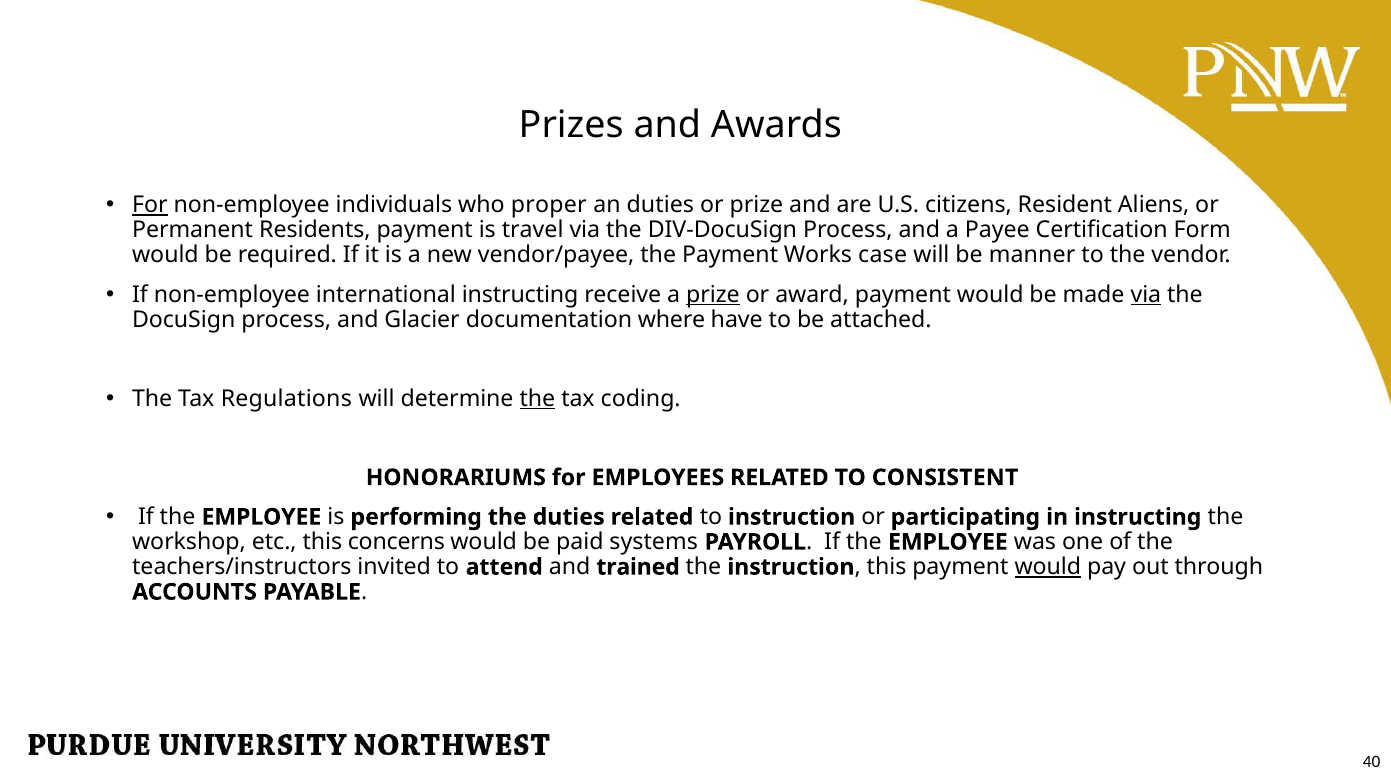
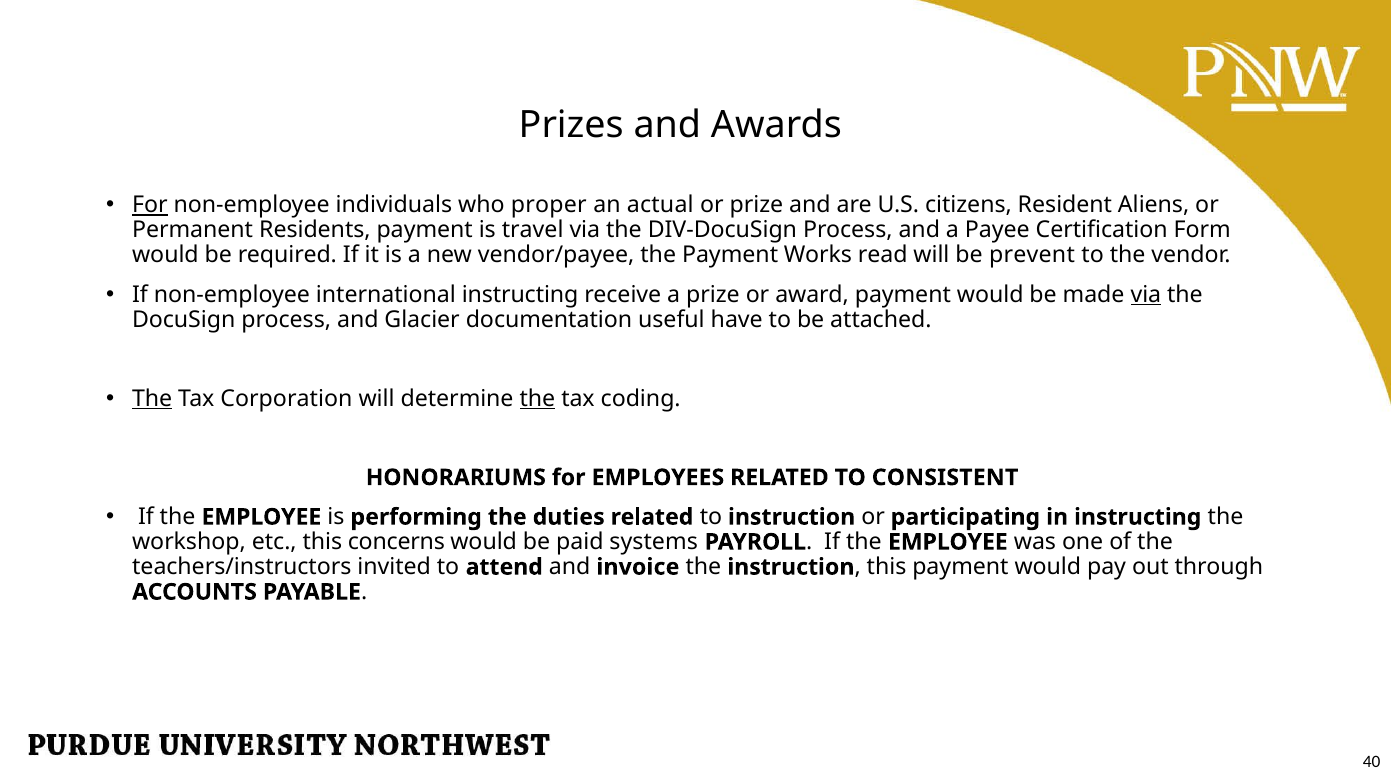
an duties: duties -> actual
case: case -> read
manner: manner -> prevent
prize at (713, 295) underline: present -> none
where: where -> useful
The at (152, 399) underline: none -> present
Regulations: Regulations -> Corporation
trained: trained -> invoice
would at (1048, 567) underline: present -> none
